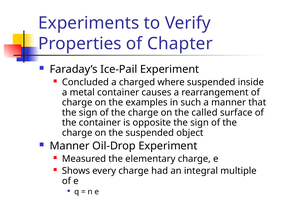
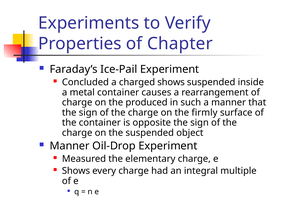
charged where: where -> shows
examples: examples -> produced
called: called -> firmly
